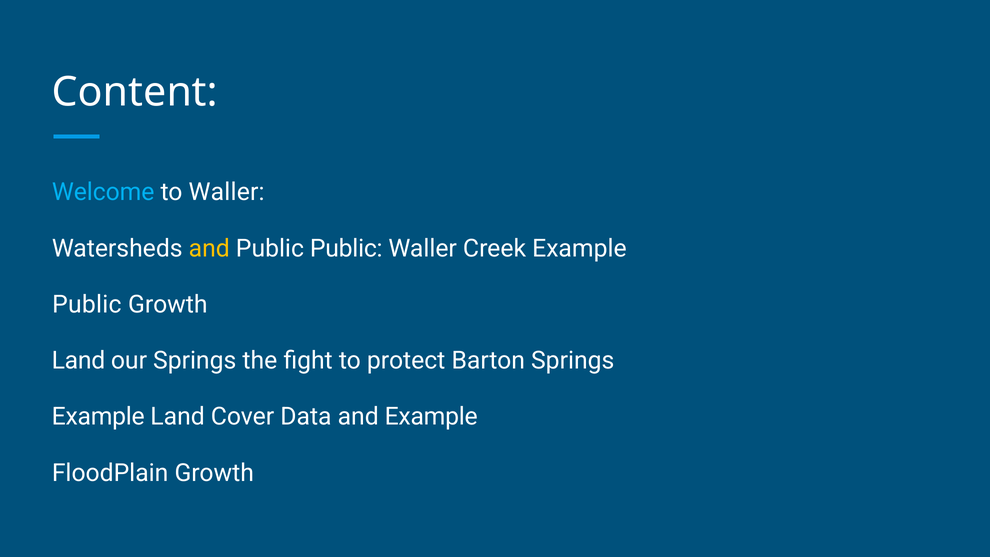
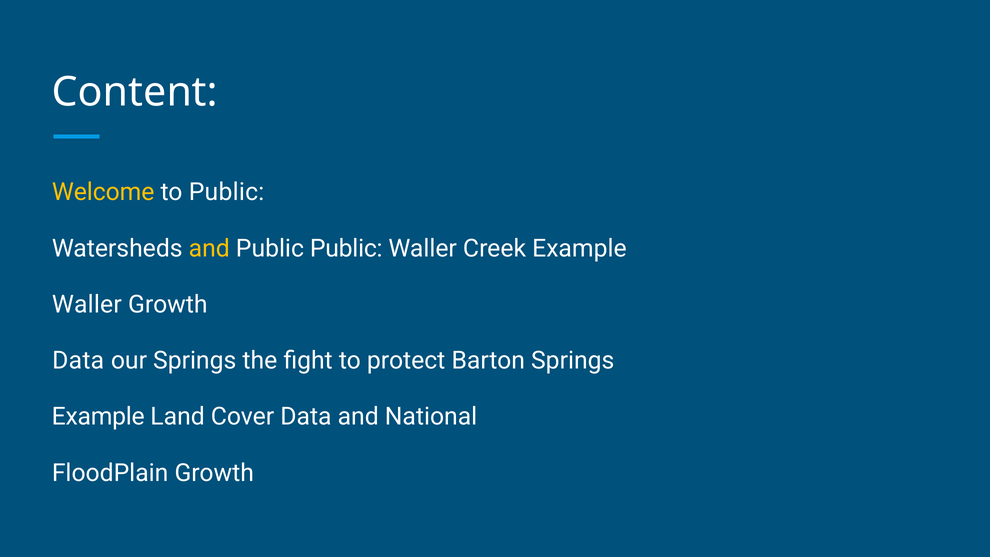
Welcome colour: light blue -> yellow
to Waller: Waller -> Public
Public at (87, 304): Public -> Waller
Land at (78, 361): Land -> Data
and Example: Example -> National
